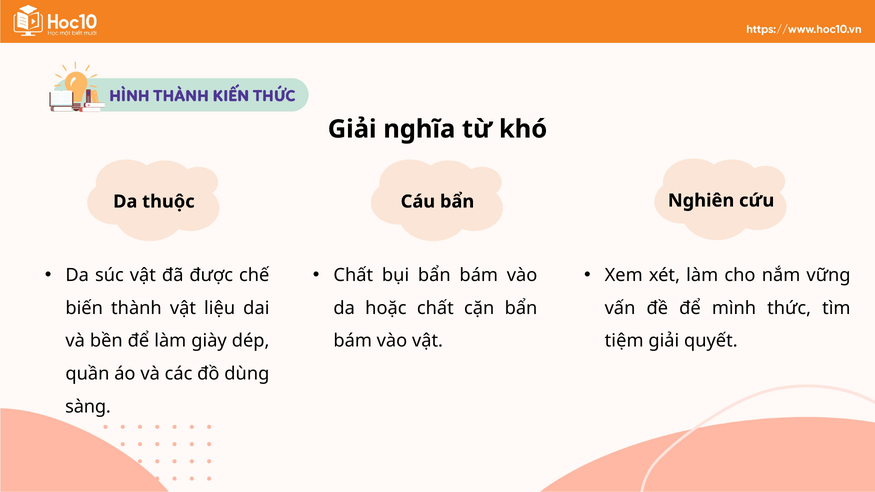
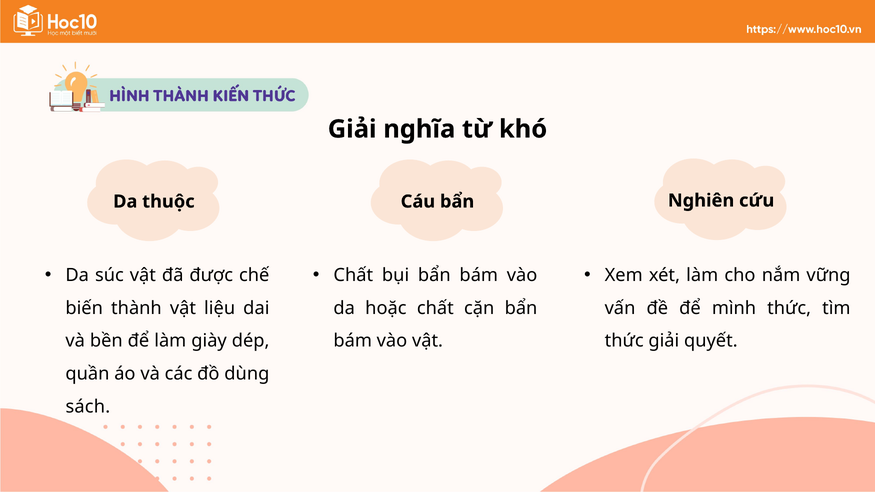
tiệm at (624, 341): tiệm -> thức
sàng: sàng -> sách
